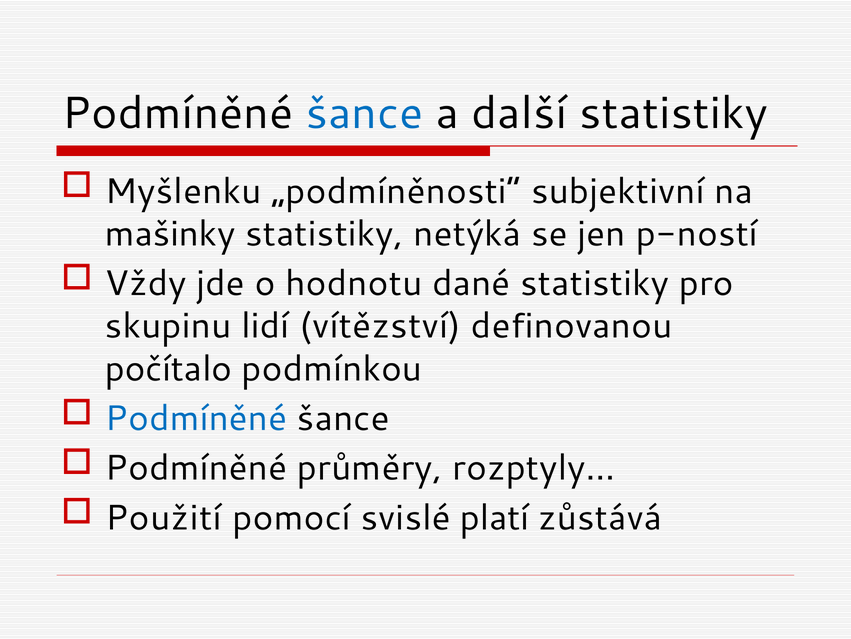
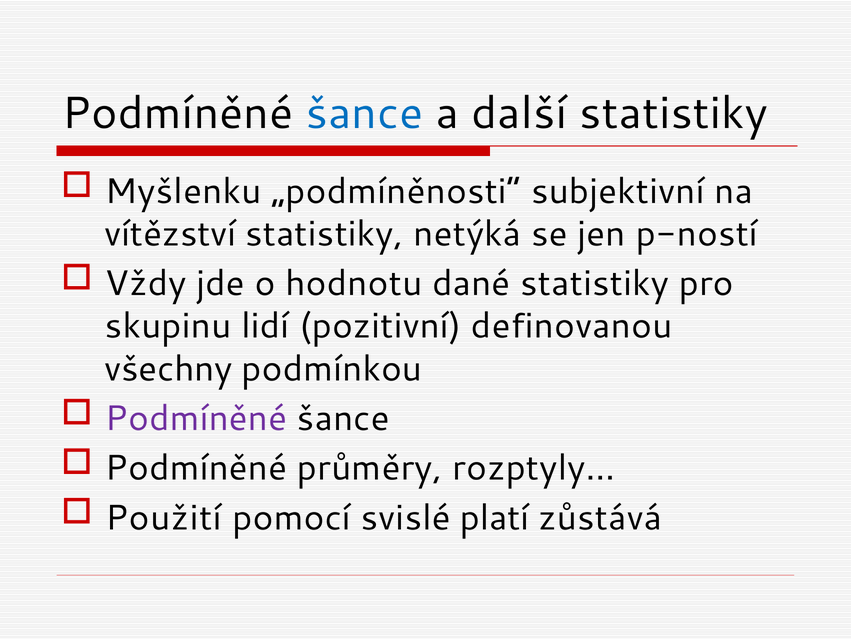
mašinky: mašinky -> vítězství
vítězství: vítězství -> pozitivní
počítalo: počítalo -> všechny
Podmíněné at (196, 418) colour: blue -> purple
